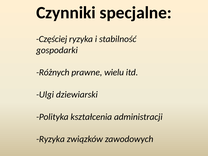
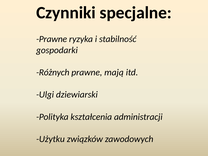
Częściej at (52, 39): Częściej -> Prawne
wielu: wielu -> mają
Ryzyka at (50, 139): Ryzyka -> Użytku
